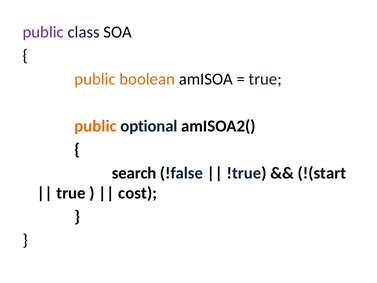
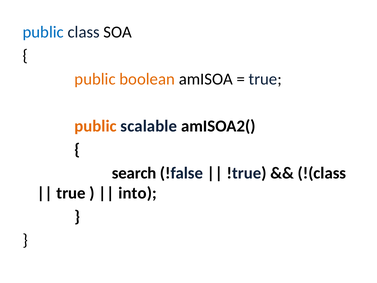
public at (43, 32) colour: purple -> blue
optional: optional -> scalable
!(start: !(start -> !(class
cost: cost -> into
